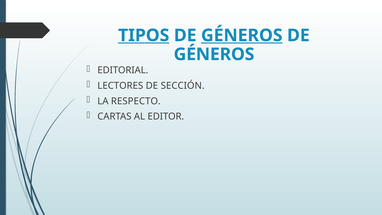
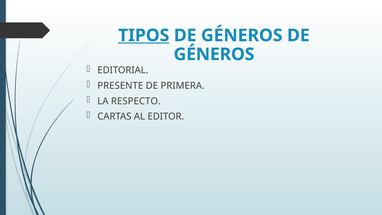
GÉNEROS at (242, 35) underline: present -> none
LECTORES: LECTORES -> PRESENTE
SECCIÓN: SECCIÓN -> PRIMERA
